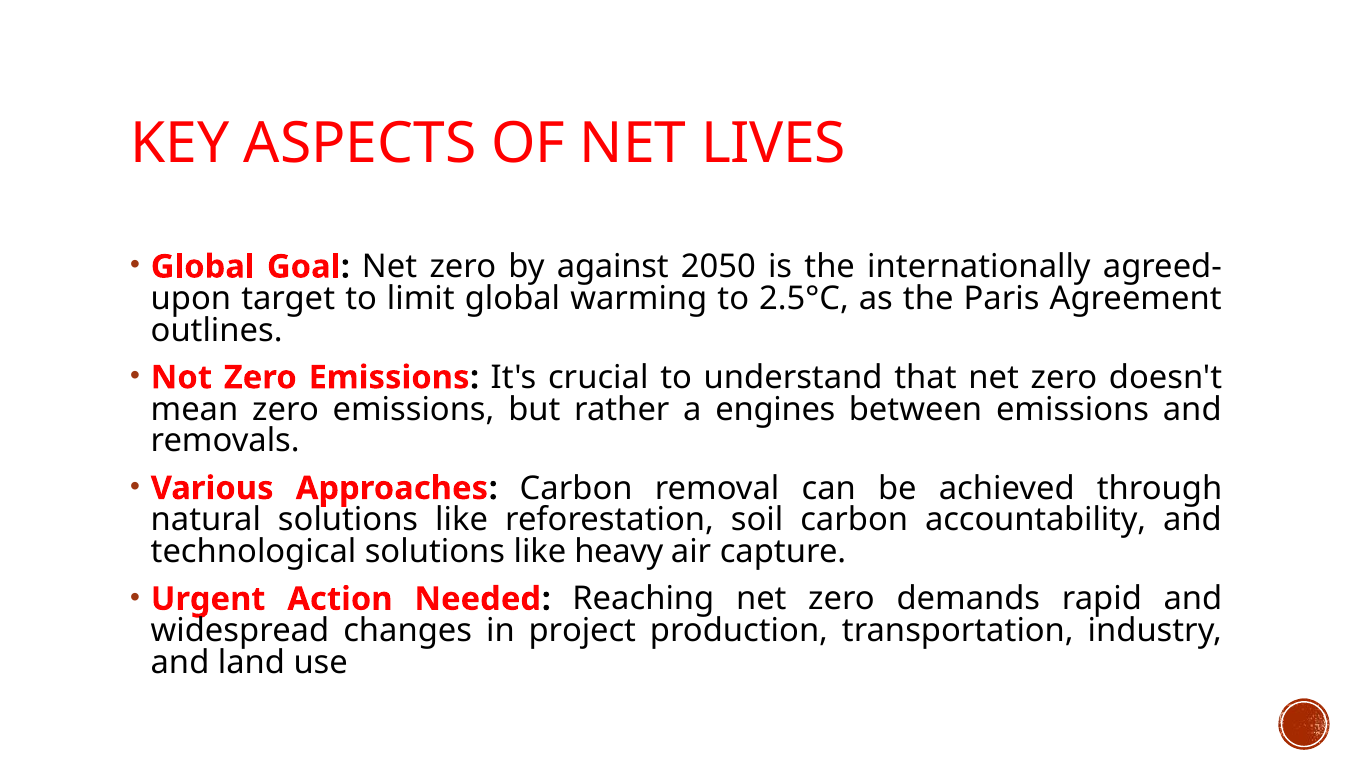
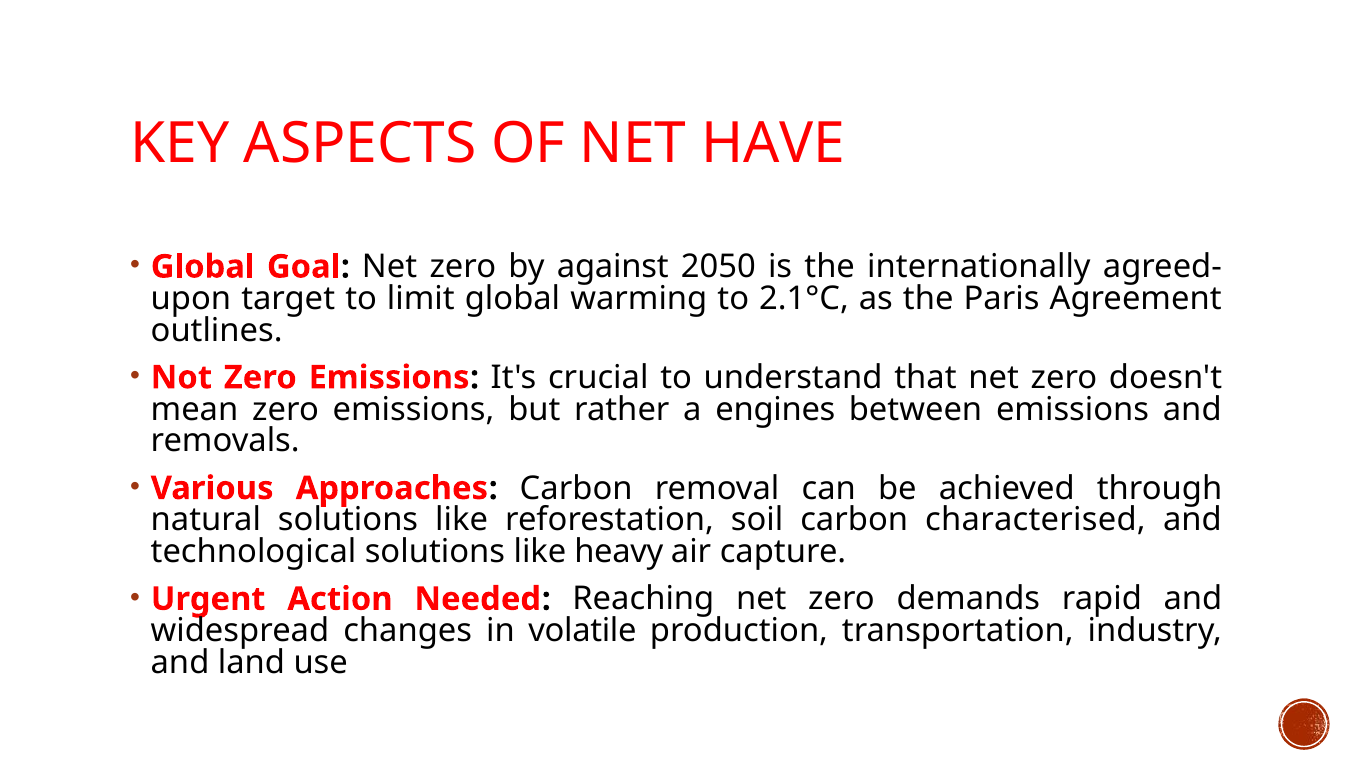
LIVES: LIVES -> HAVE
2.5°C: 2.5°C -> 2.1°C
accountability: accountability -> characterised
project: project -> volatile
